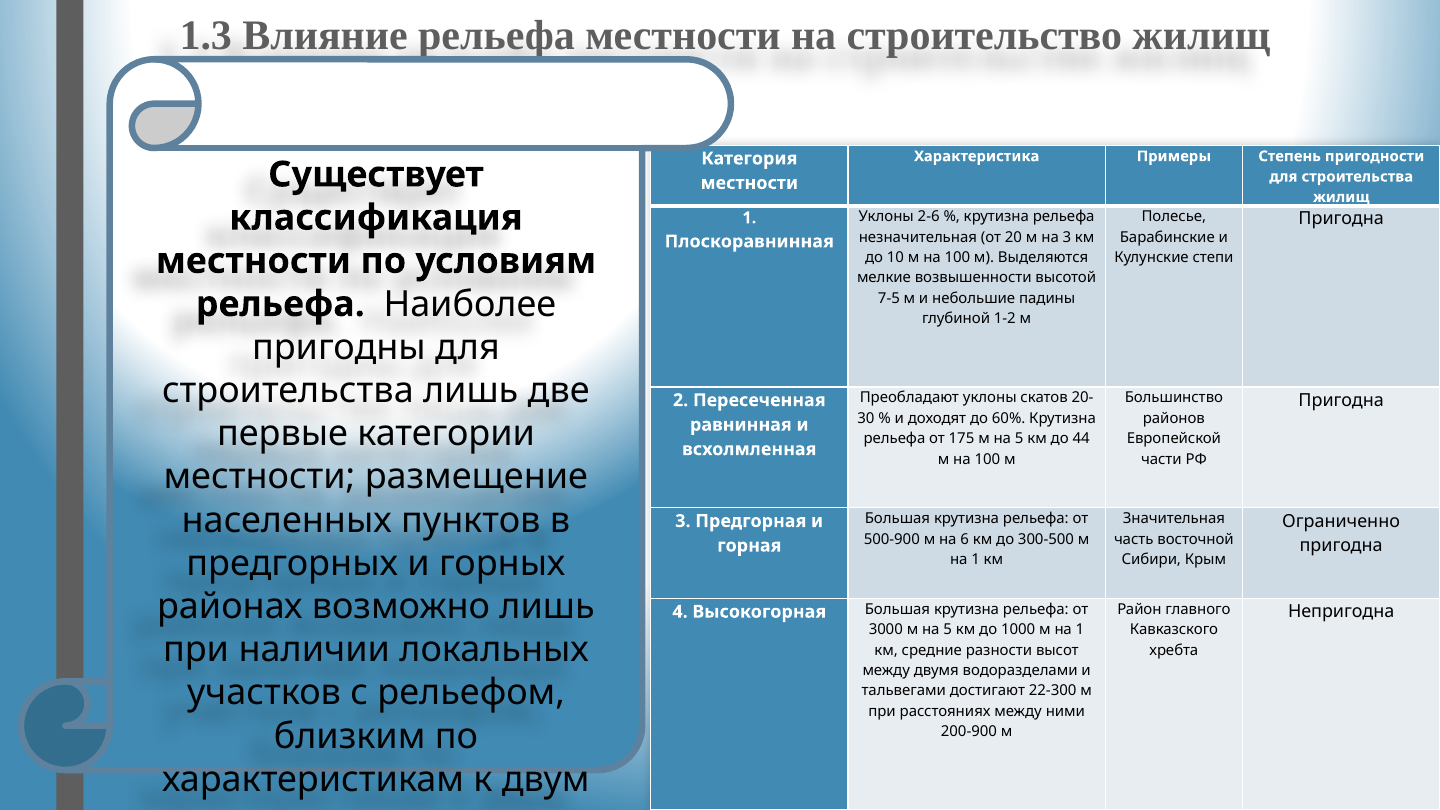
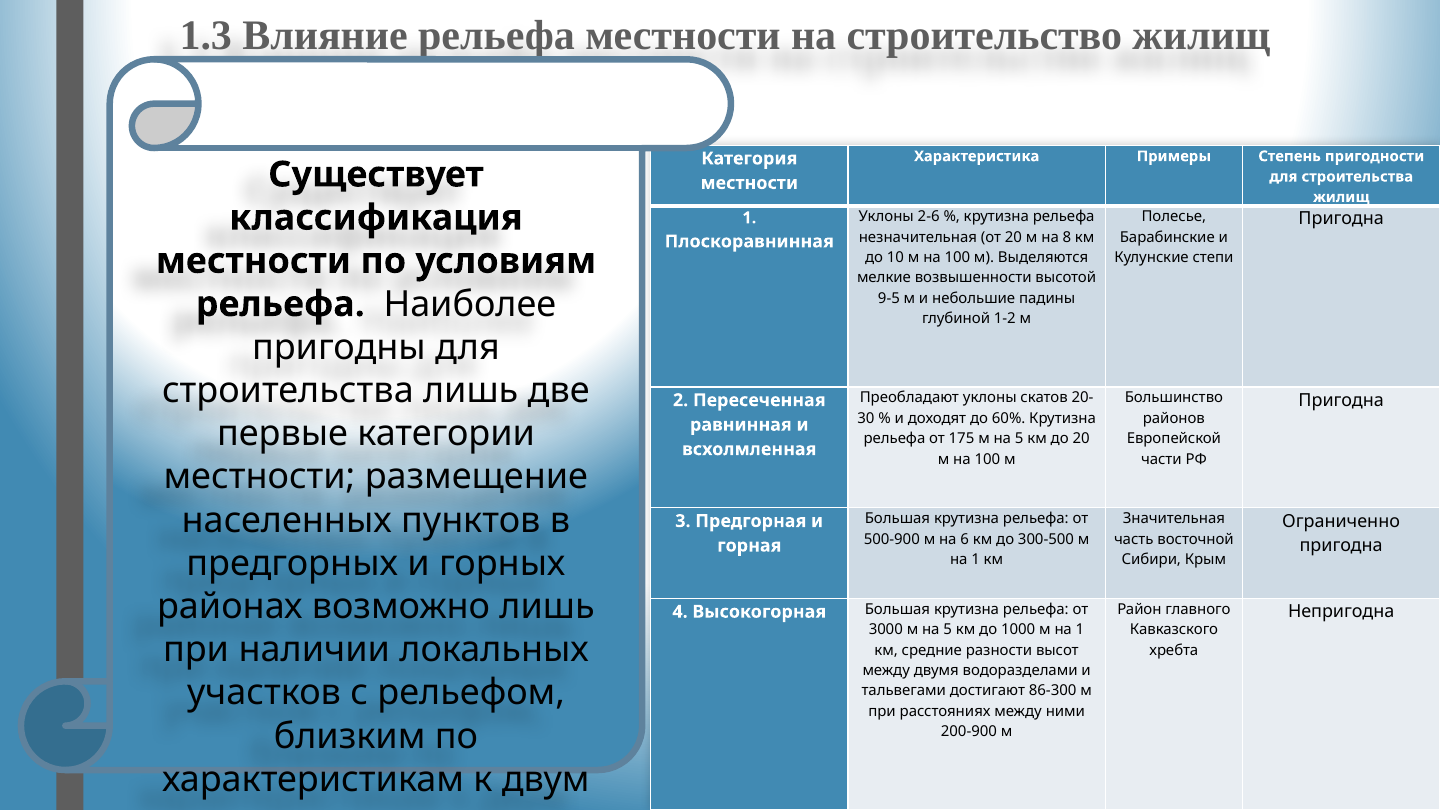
на 3: 3 -> 8
7-5: 7-5 -> 9-5
до 44: 44 -> 20
22-300: 22-300 -> 86-300
